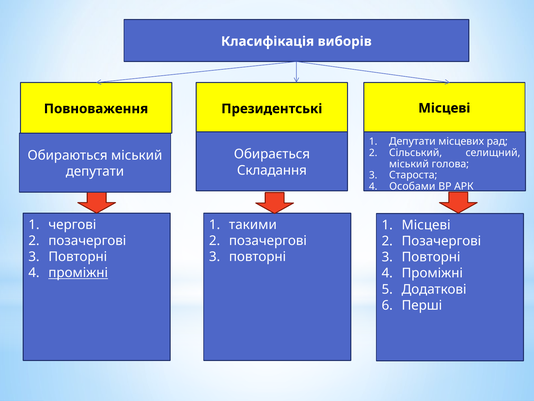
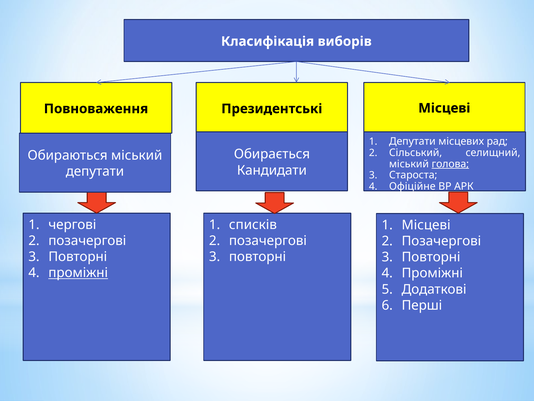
голова underline: none -> present
Складання: Складання -> Кандидати
Особами: Особами -> Офіційне
такими: такими -> списків
